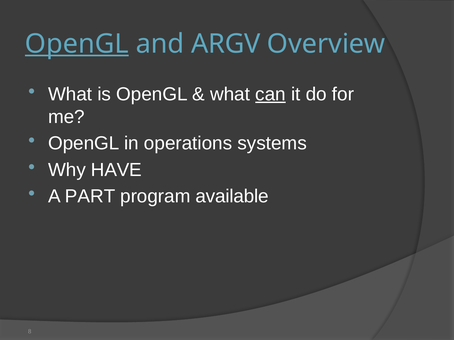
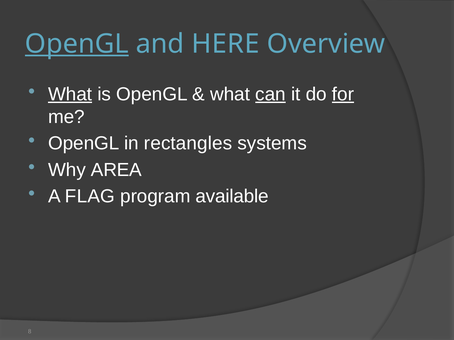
ARGV: ARGV -> HERE
What at (70, 94) underline: none -> present
for underline: none -> present
operations: operations -> rectangles
HAVE: HAVE -> AREA
PART: PART -> FLAG
